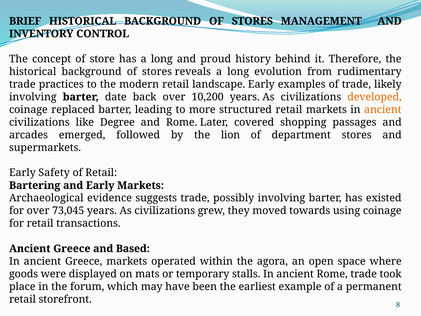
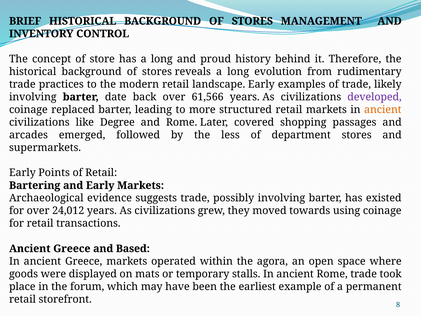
10,200: 10,200 -> 61,566
developed colour: orange -> purple
lion: lion -> less
Safety: Safety -> Points
73,045: 73,045 -> 24,012
